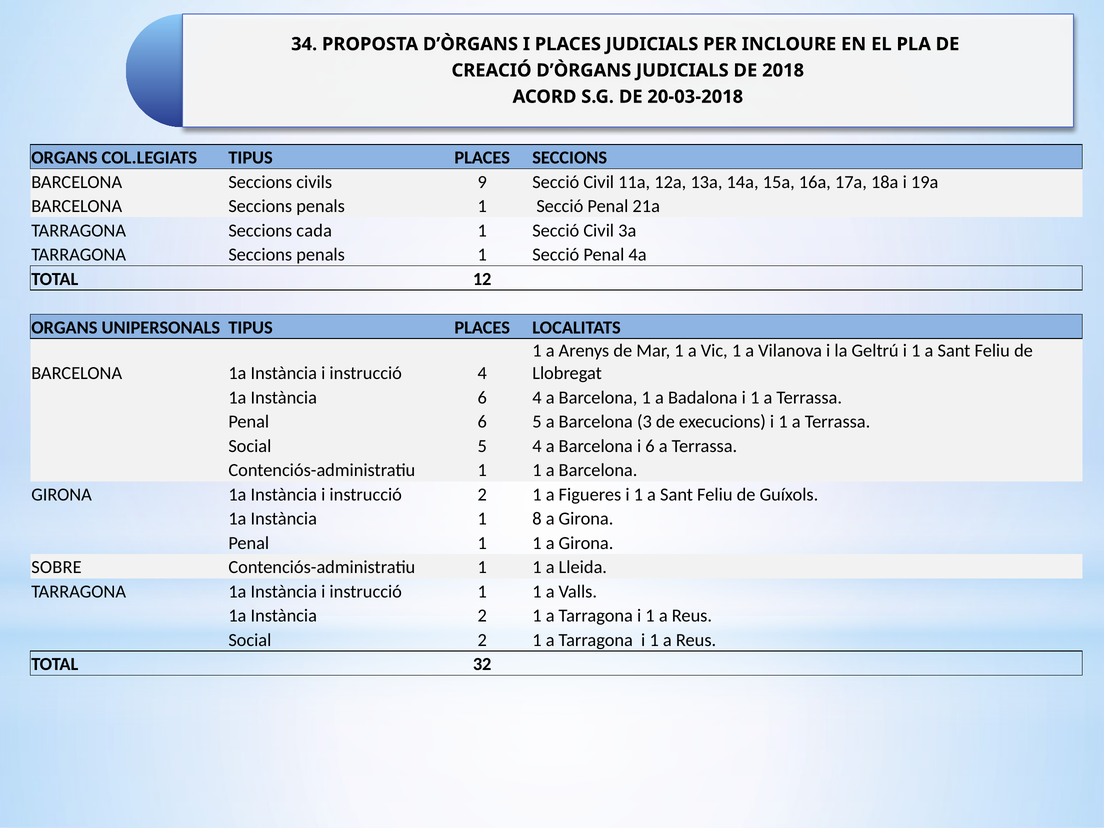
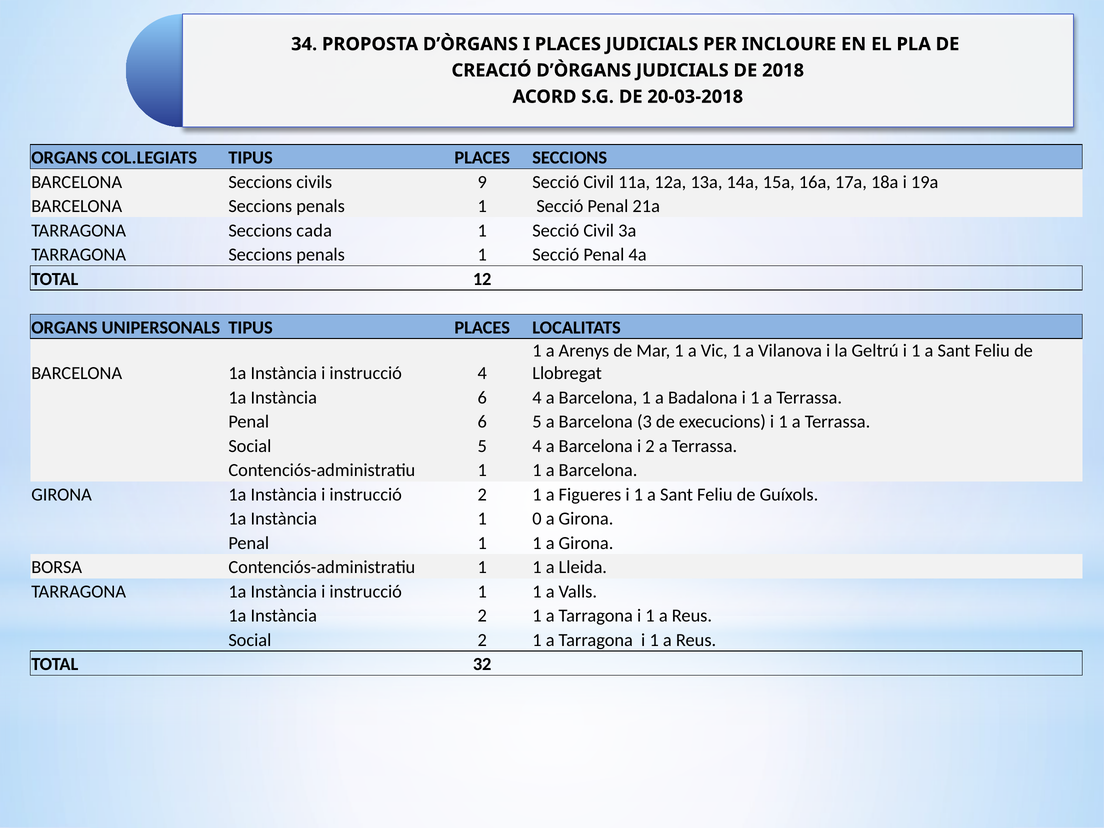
i 6: 6 -> 2
8: 8 -> 0
SOBRE: SOBRE -> BORSA
